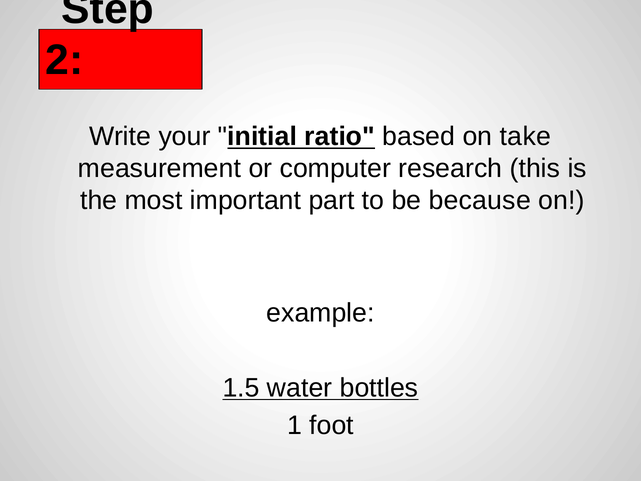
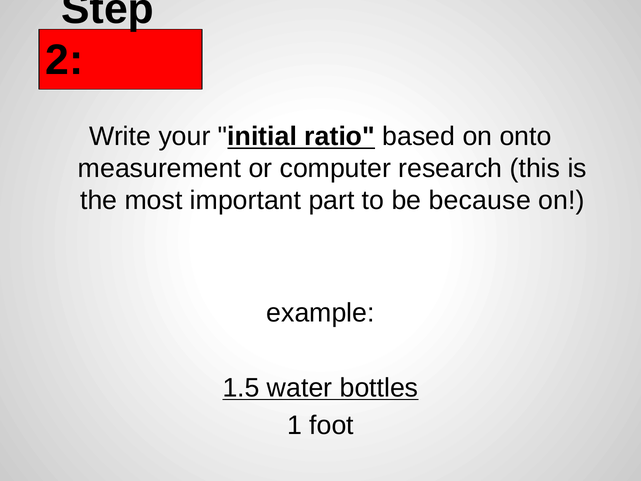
take: take -> onto
